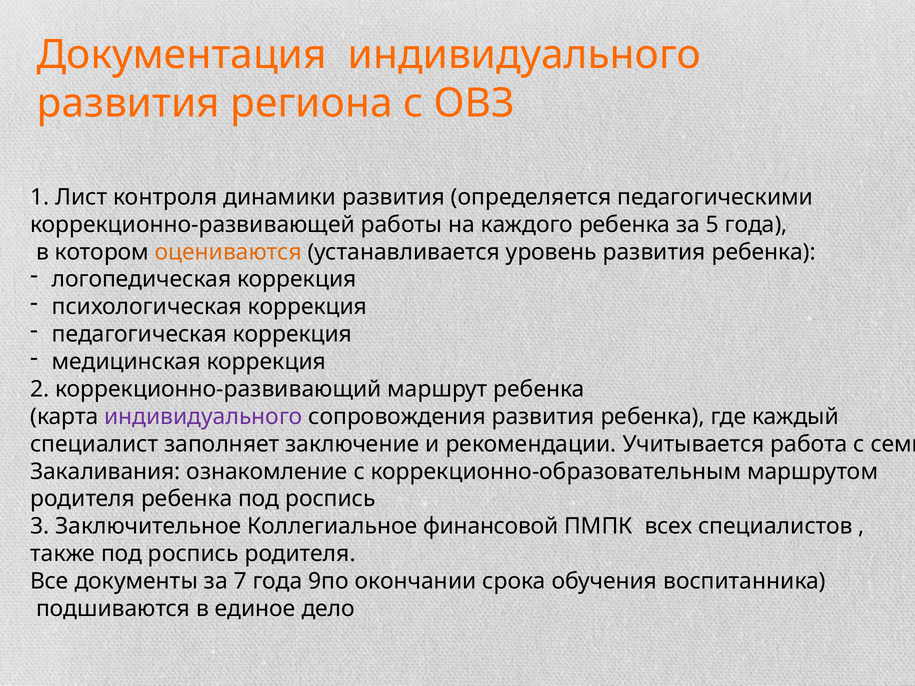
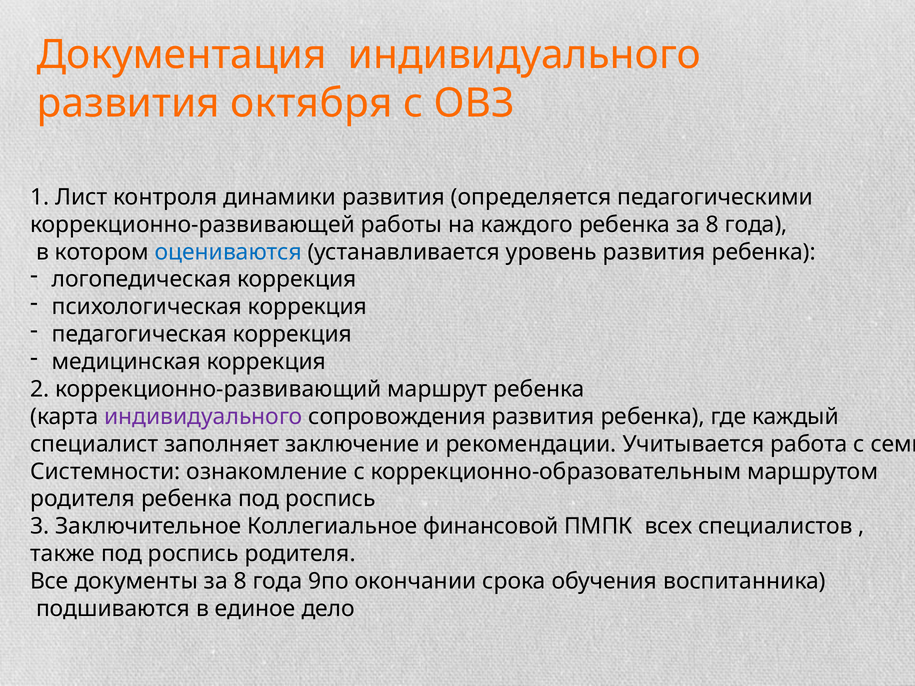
региона: региона -> октября
ребенка за 5: 5 -> 8
оцениваются colour: orange -> blue
Закаливания: Закаливания -> Системности
документы за 7: 7 -> 8
